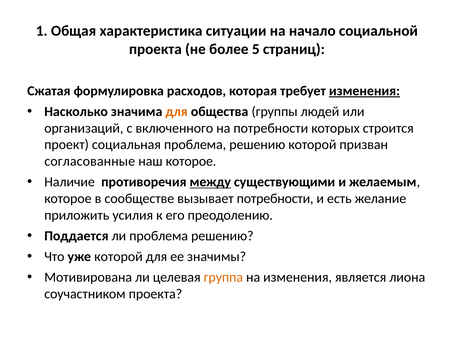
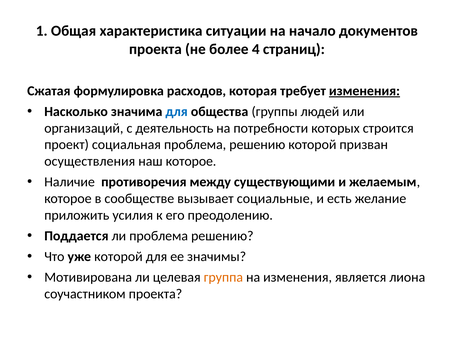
социальной: социальной -> документов
5: 5 -> 4
для at (177, 112) colour: orange -> blue
включенного: включенного -> деятельность
согласованные: согласованные -> осуществления
между underline: present -> none
вызывает потребности: потребности -> социальные
